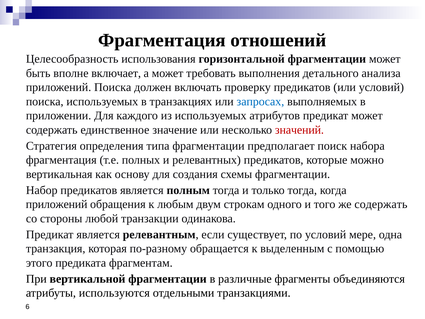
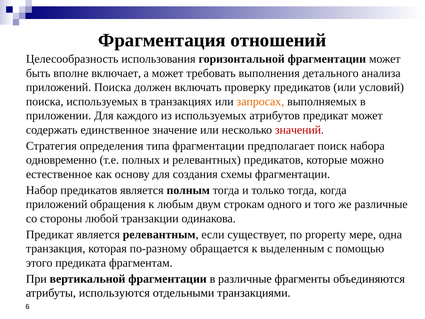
запросах colour: blue -> orange
фрагментация at (61, 160): фрагментация -> одновременно
вертикальная: вертикальная -> естественное
же содержать: содержать -> различные
по условий: условий -> property
